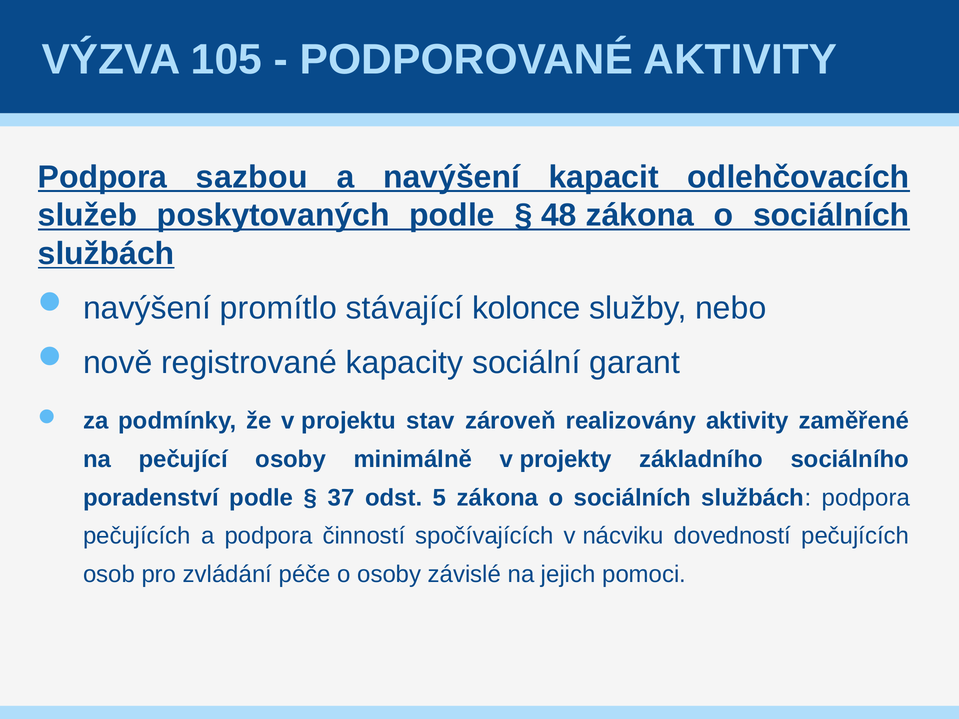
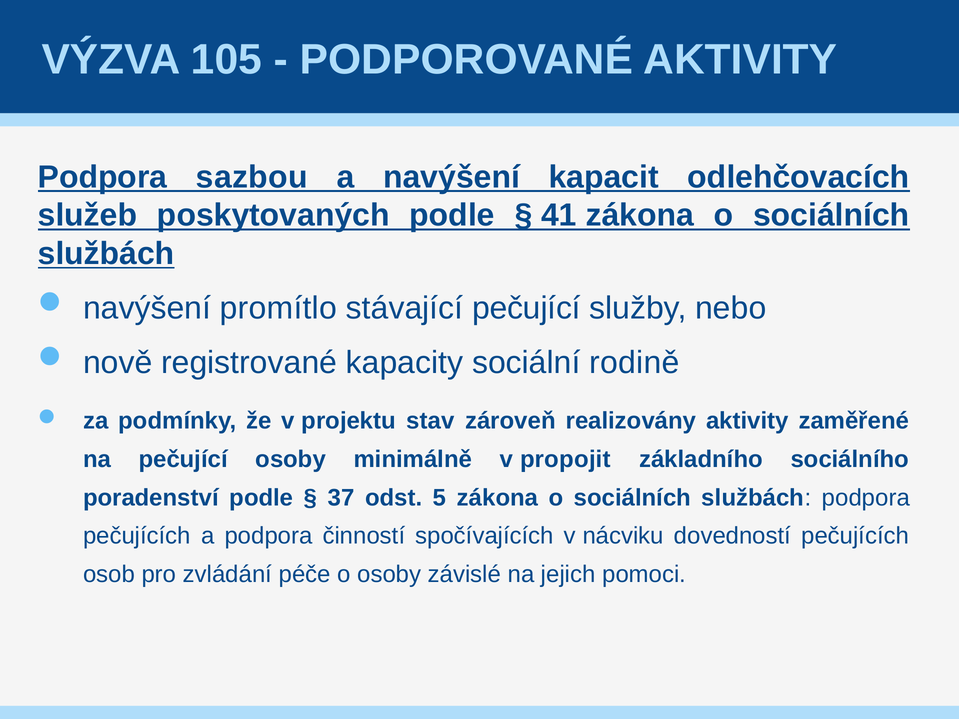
48: 48 -> 41
stávající kolonce: kolonce -> pečující
garant: garant -> rodině
projekty: projekty -> propojit
